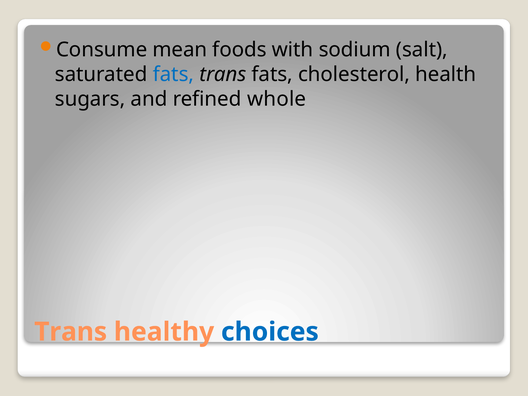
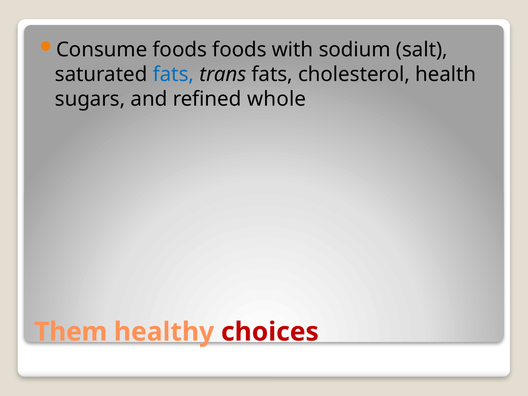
Consume mean: mean -> foods
Trans at (71, 332): Trans -> Them
choices colour: blue -> red
